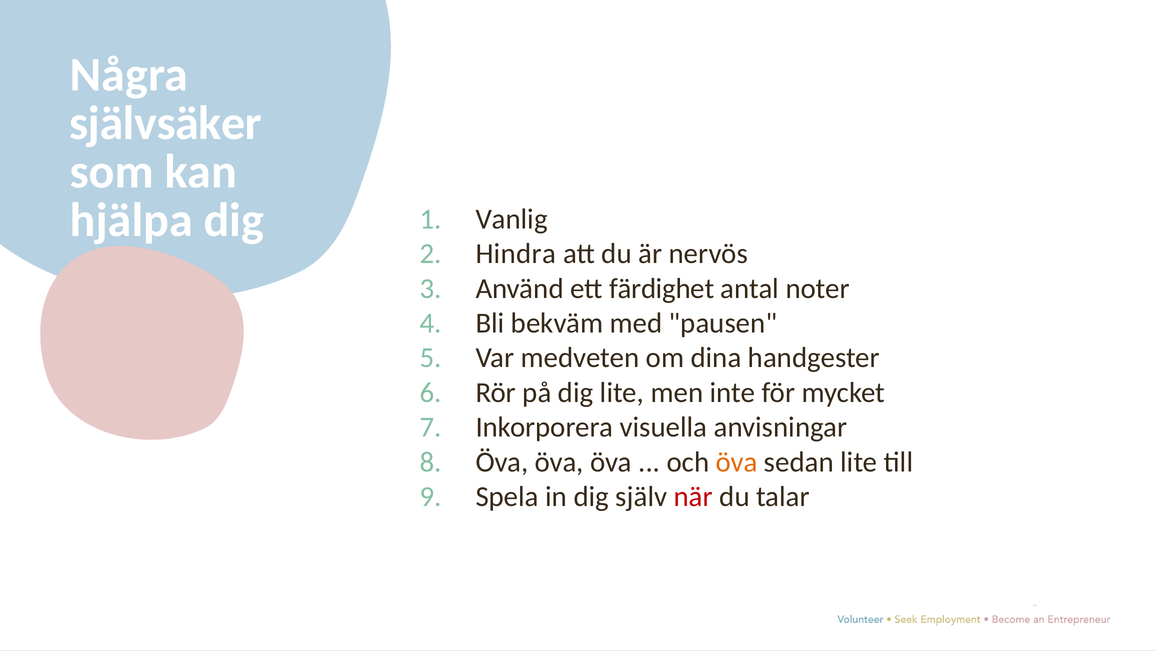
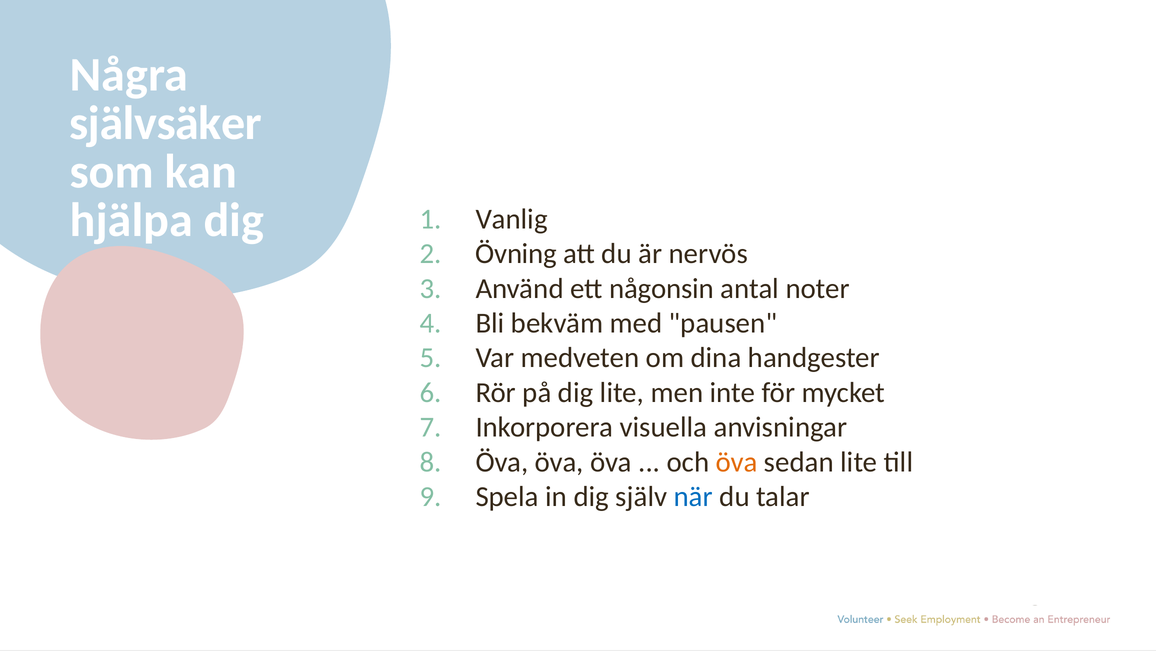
Hindra: Hindra -> Övning
färdighet: färdighet -> någonsin
när colour: red -> blue
